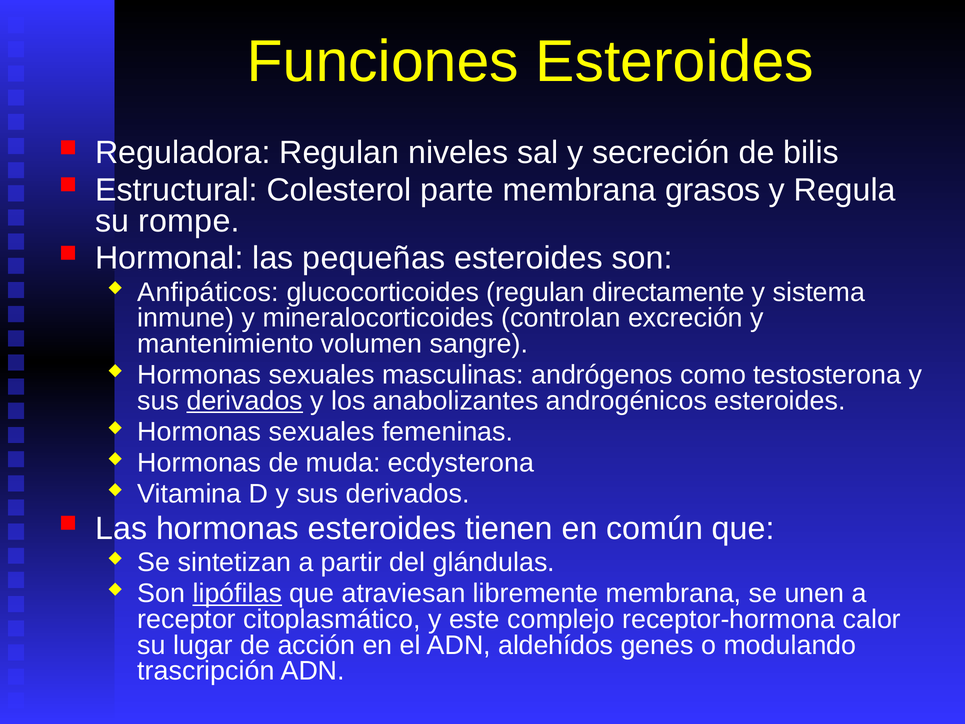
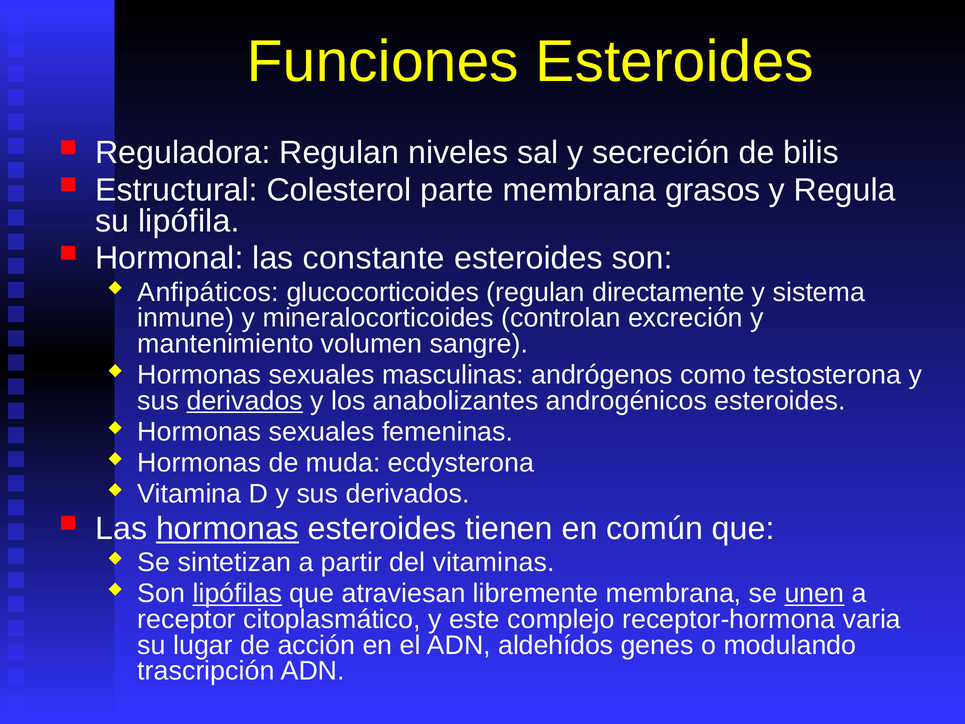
rompe: rompe -> lipófila
pequeñas: pequeñas -> constante
hormonas at (228, 528) underline: none -> present
glándulas: glándulas -> vitaminas
unen underline: none -> present
calor: calor -> varia
